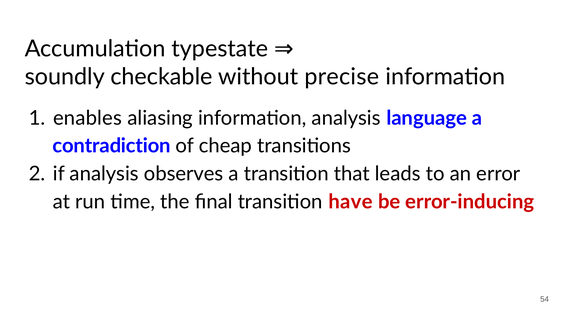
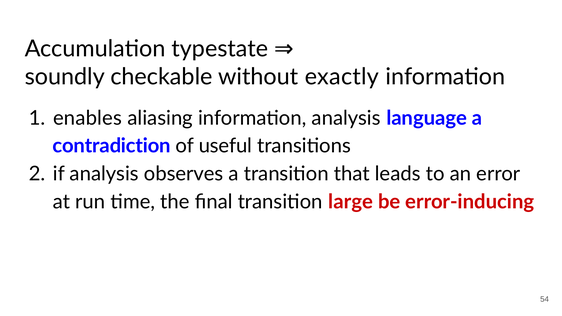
precise: precise -> exactly
cheap: cheap -> useful
have: have -> large
